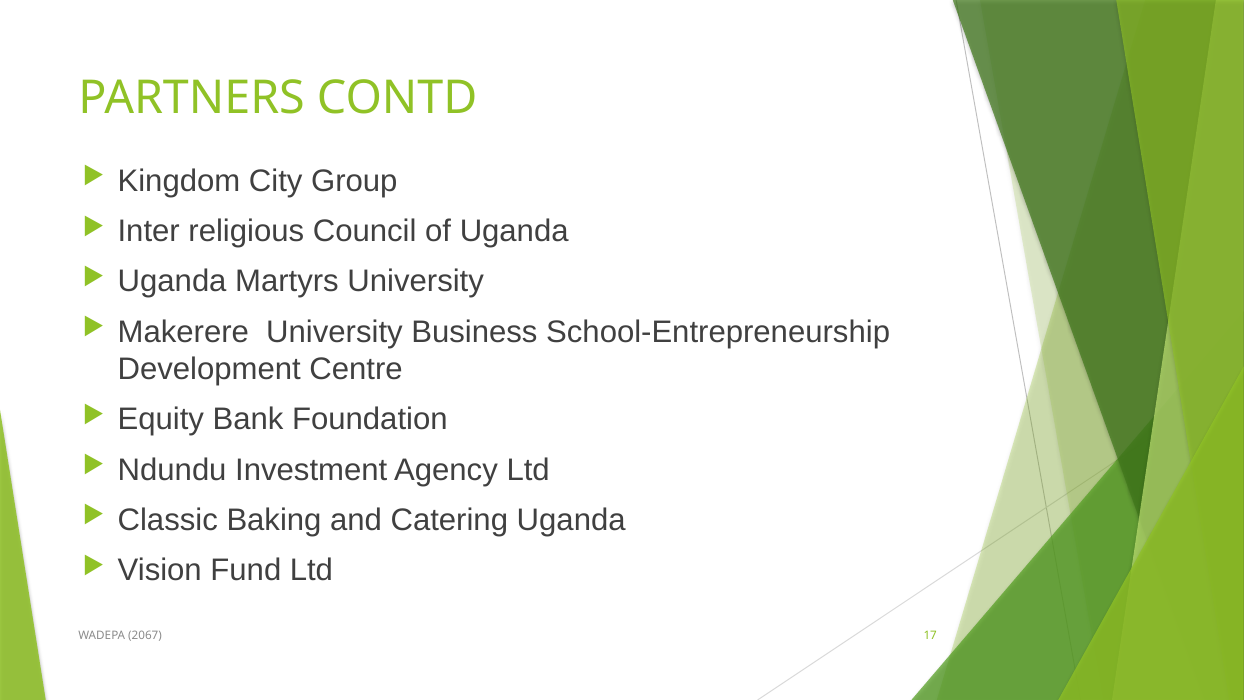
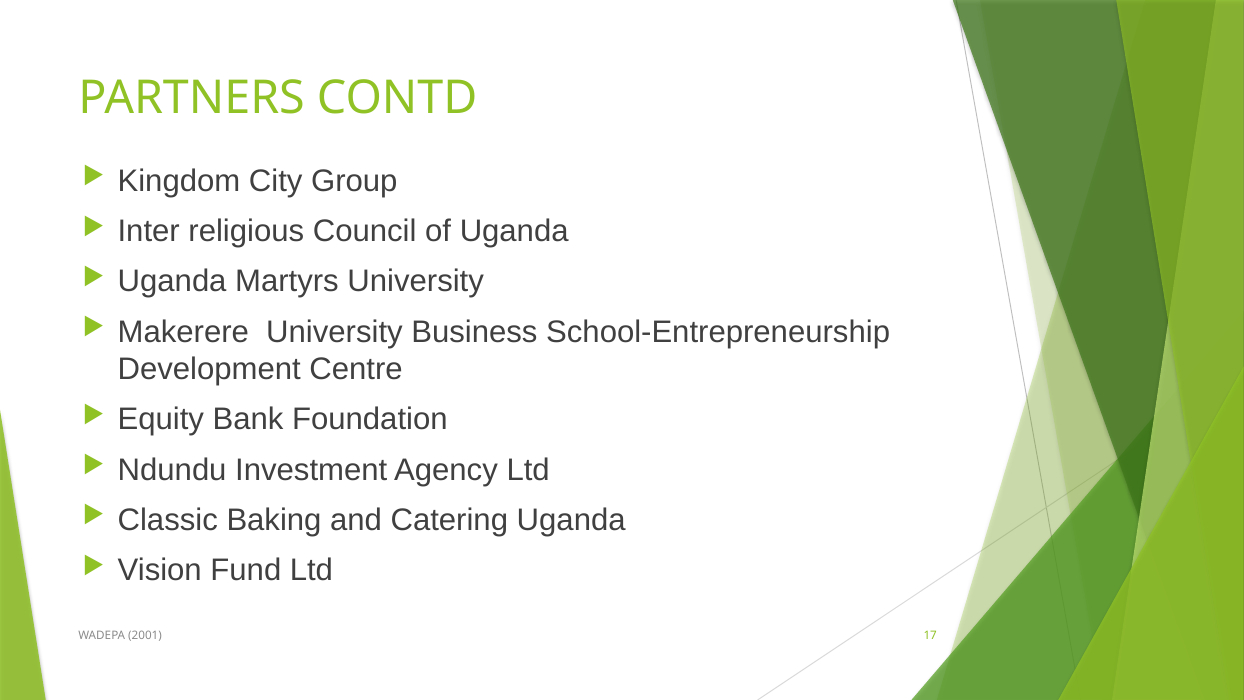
2067: 2067 -> 2001
